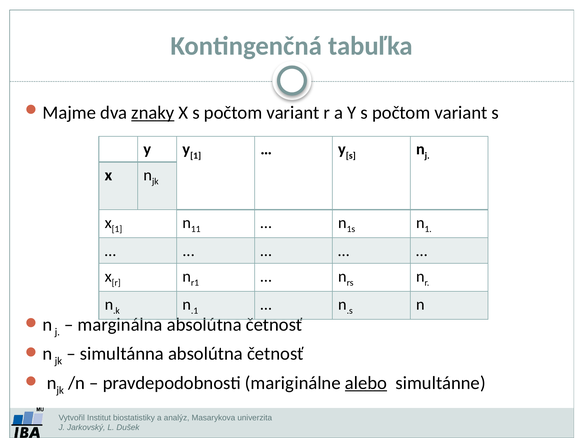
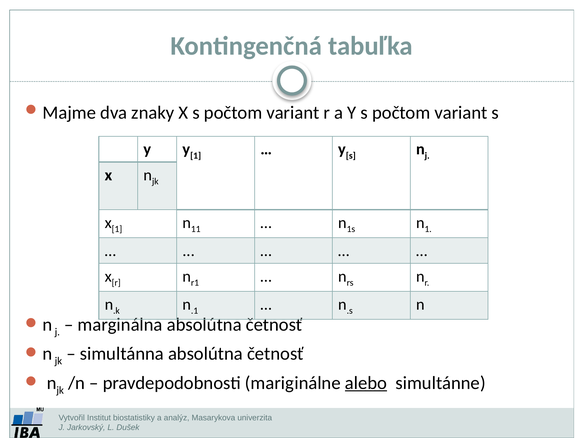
znaky underline: present -> none
